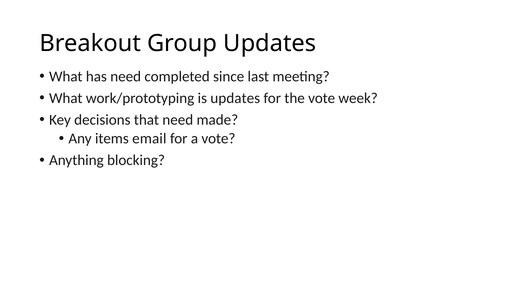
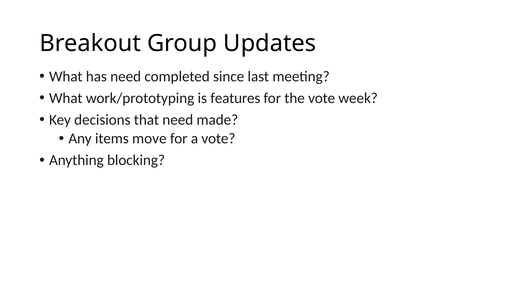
is updates: updates -> features
email: email -> move
